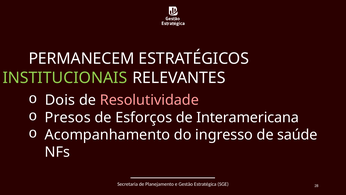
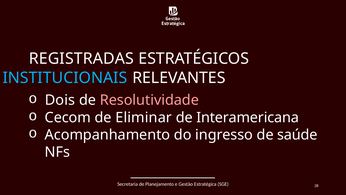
PERMANECEM: PERMANECEM -> REGISTRADAS
INSTITUCIONAIS colour: light green -> light blue
Presos: Presos -> Cecom
Esforços: Esforços -> Eliminar
